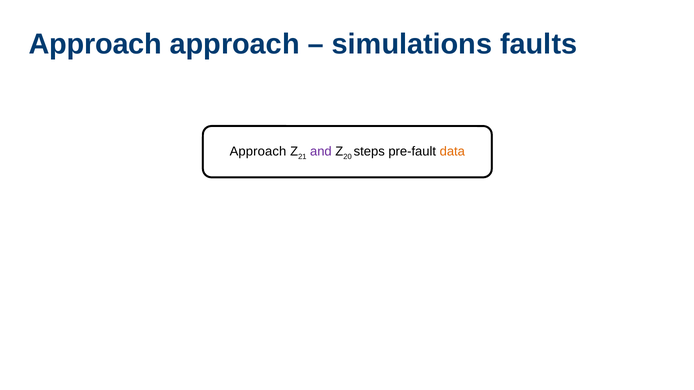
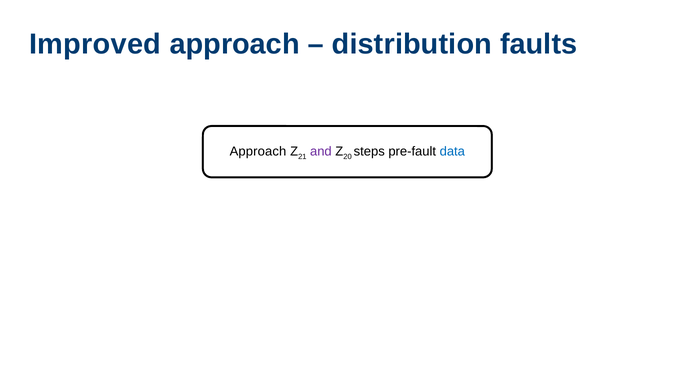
Approach at (95, 44): Approach -> Improved
simulations: simulations -> distribution
data colour: orange -> blue
